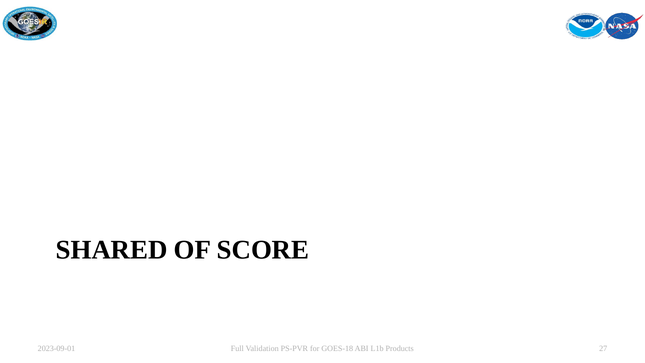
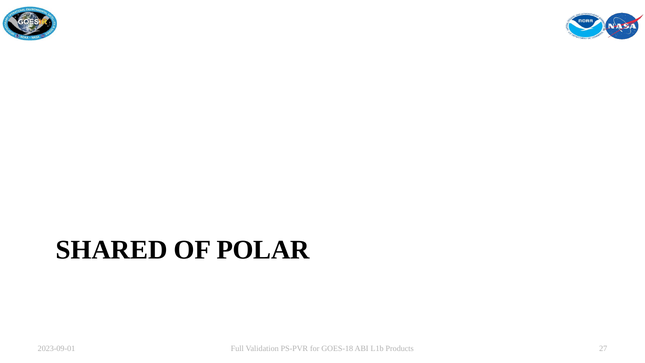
SCORE: SCORE -> POLAR
